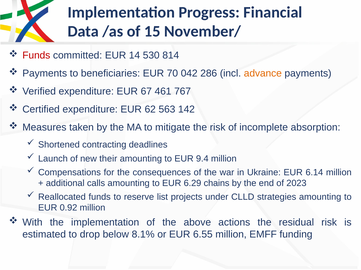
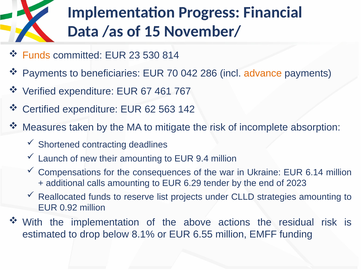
Funds at (36, 56) colour: red -> orange
14: 14 -> 23
chains: chains -> tender
